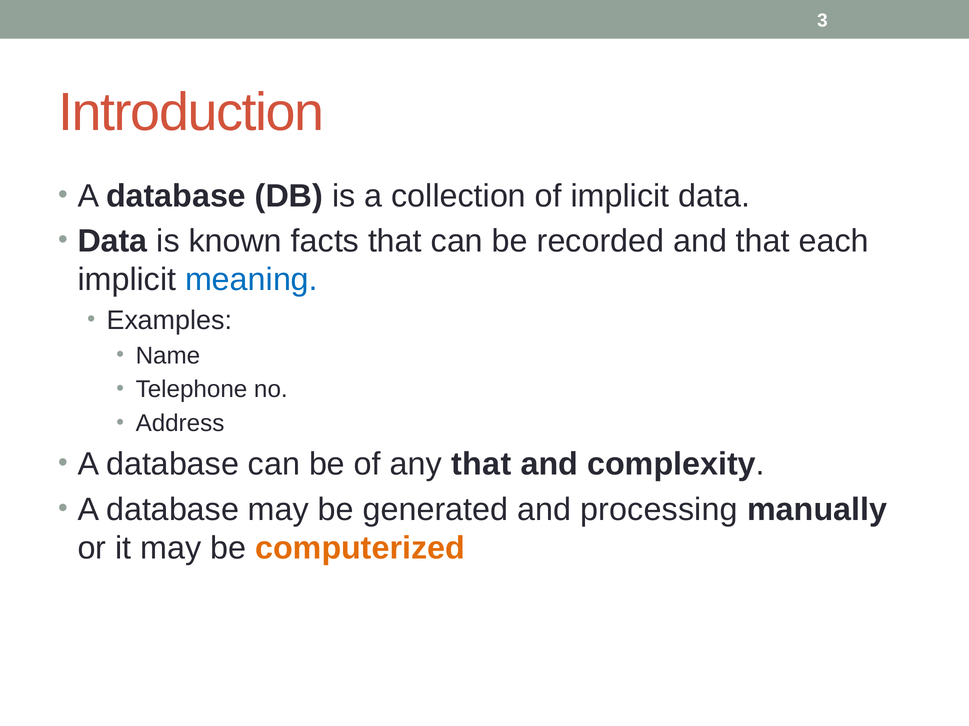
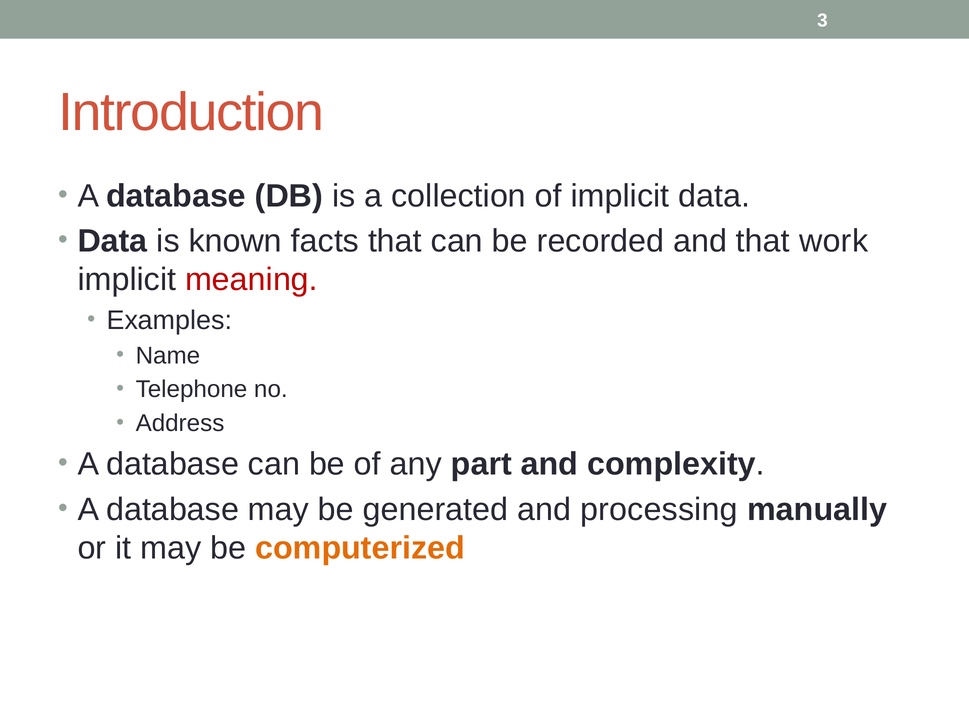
each: each -> work
meaning colour: blue -> red
any that: that -> part
